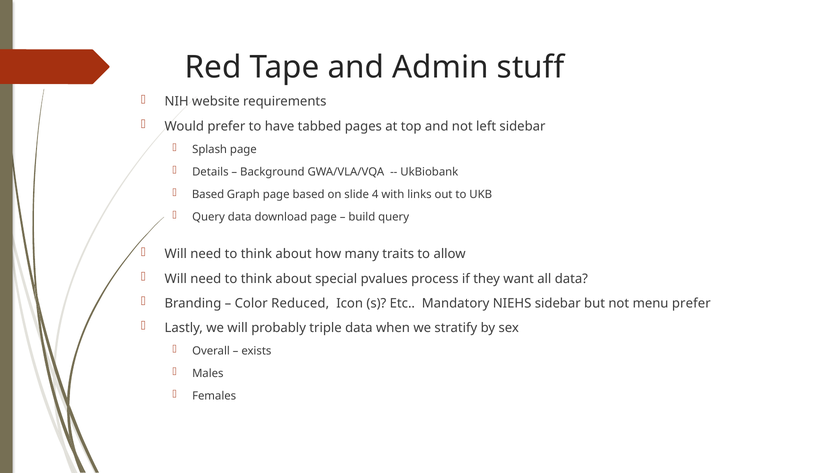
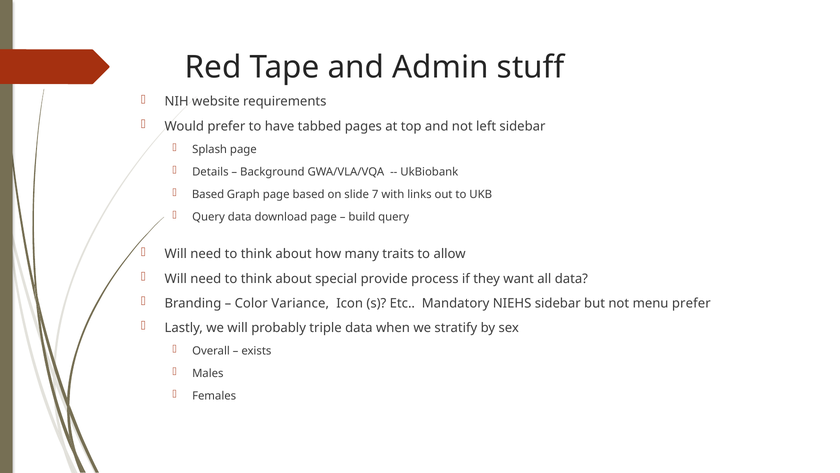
4: 4 -> 7
pvalues: pvalues -> provide
Reduced: Reduced -> Variance
